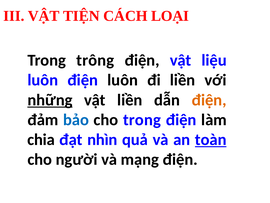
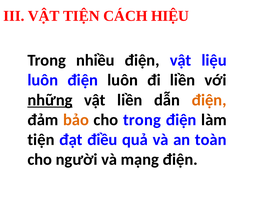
LOẠI: LOẠI -> HIỆU
trông: trông -> nhiều
bảo colour: blue -> orange
chia at (41, 139): chia -> tiện
nhìn: nhìn -> điều
toàn underline: present -> none
